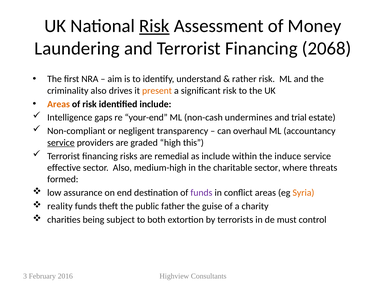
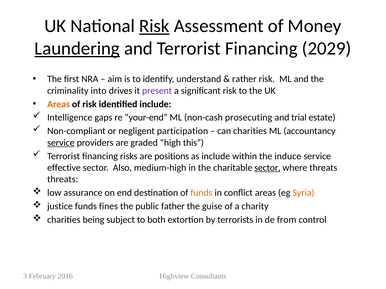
Laundering underline: none -> present
2068: 2068 -> 2029
criminality also: also -> into
present colour: orange -> purple
undermines: undermines -> prosecuting
transparency: transparency -> participation
can overhaul: overhaul -> charities
remedial: remedial -> positions
sector at (267, 168) underline: none -> present
formed at (63, 180): formed -> threats
funds at (201, 193) colour: purple -> orange
reality: reality -> justice
theft: theft -> fines
must: must -> from
